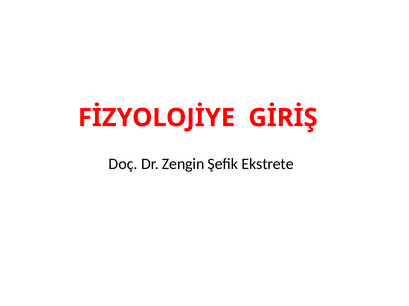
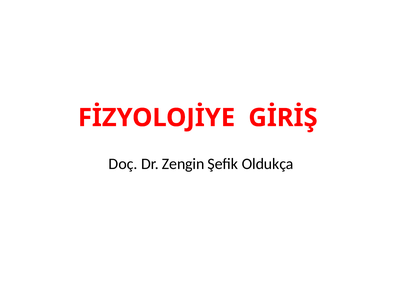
Ekstrete: Ekstrete -> Oldukça
